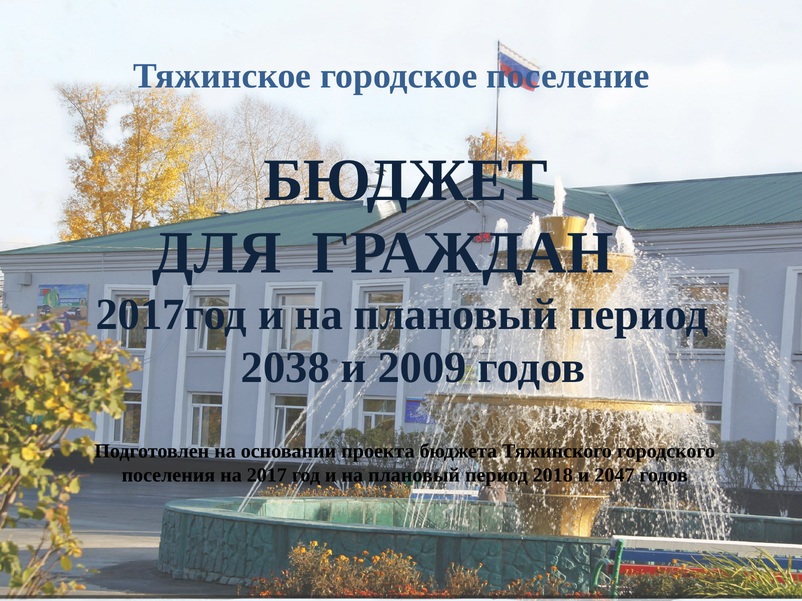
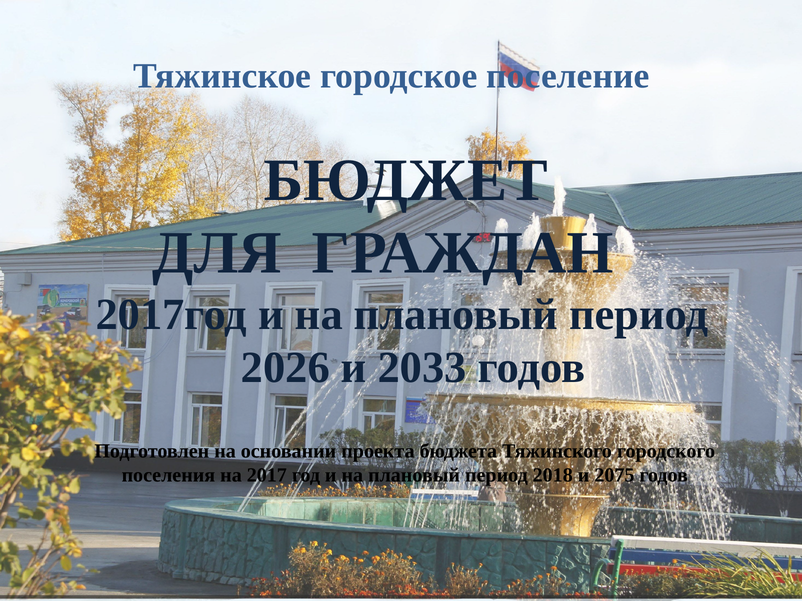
2038: 2038 -> 2026
2009: 2009 -> 2033
2047: 2047 -> 2075
